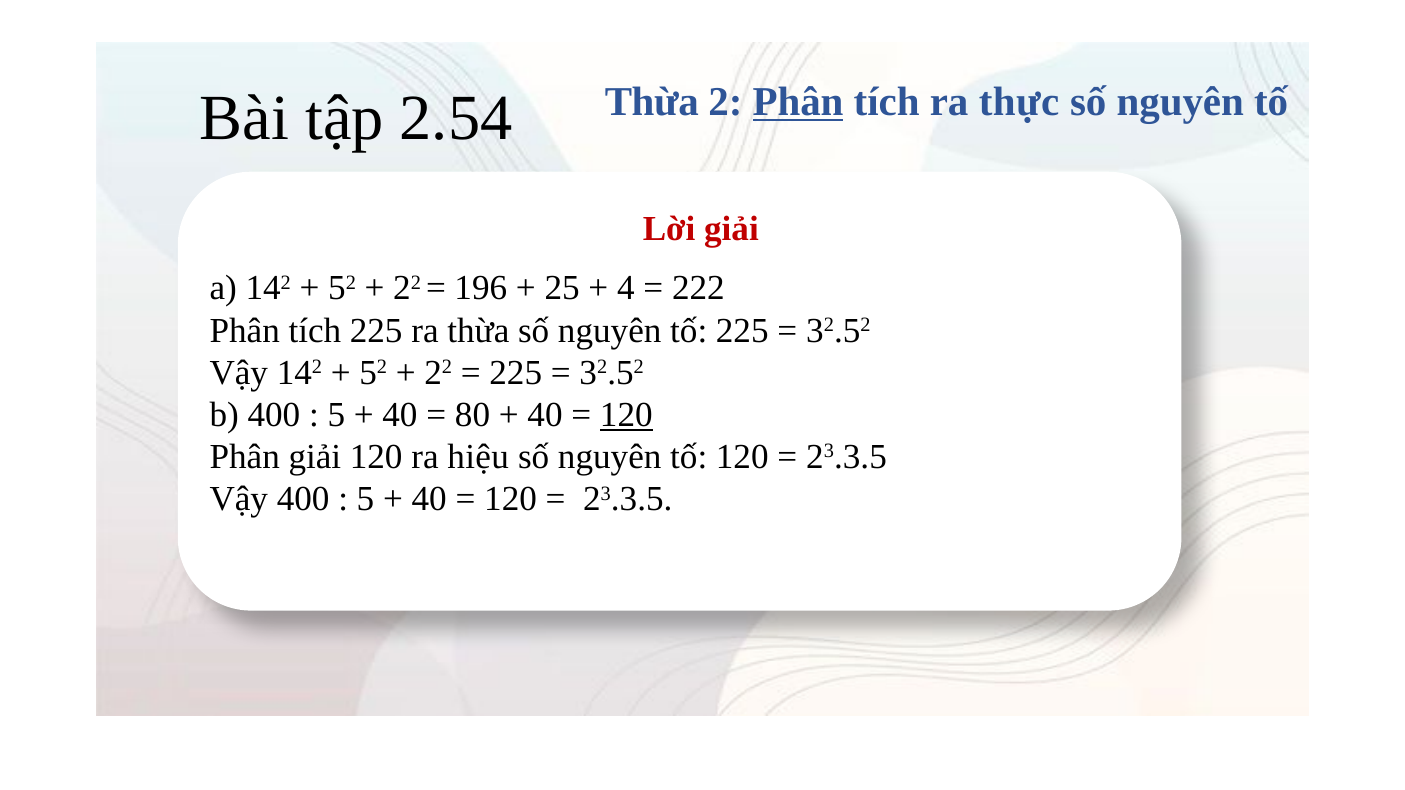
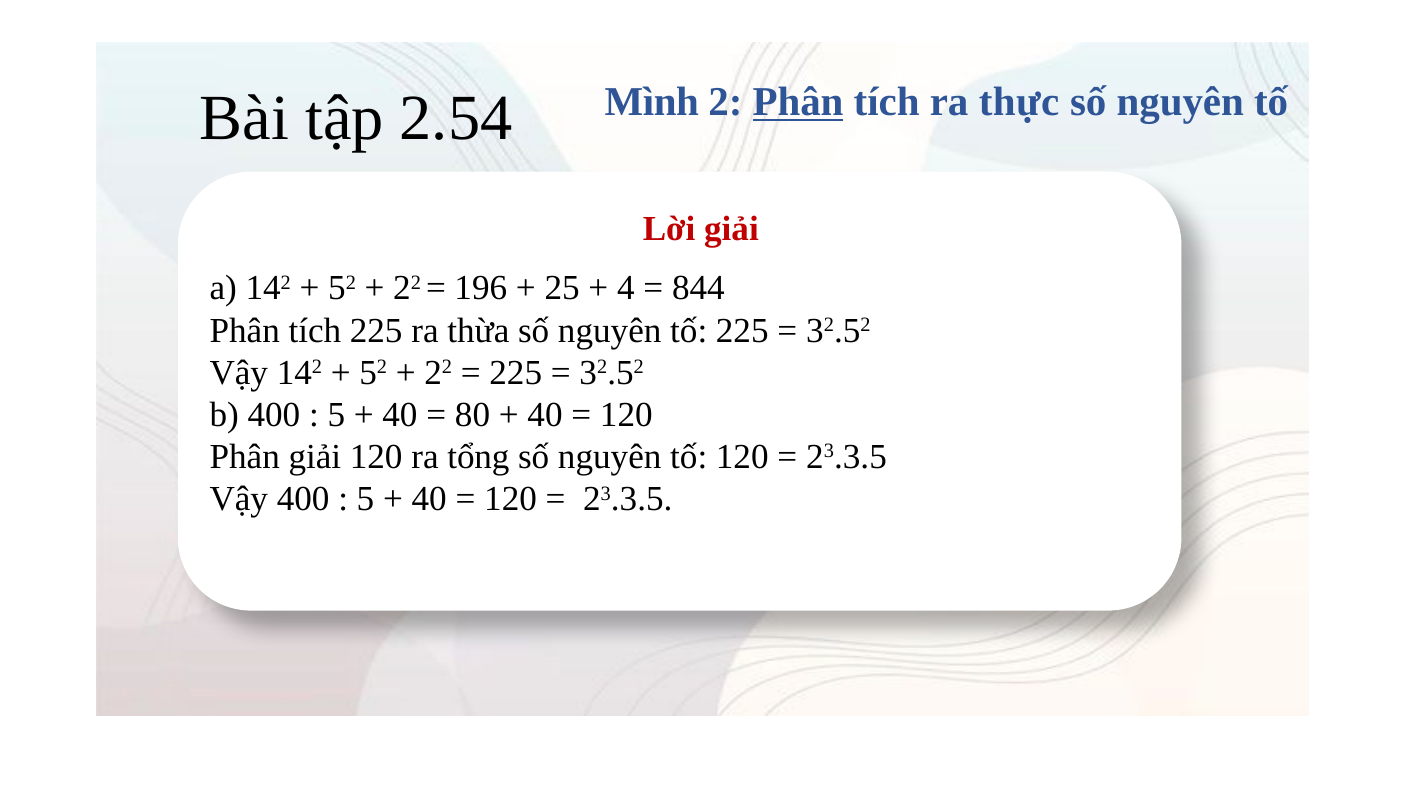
Thừa at (652, 102): Thừa -> Mình
222: 222 -> 844
120 at (626, 415) underline: present -> none
hiệu: hiệu -> tổng
